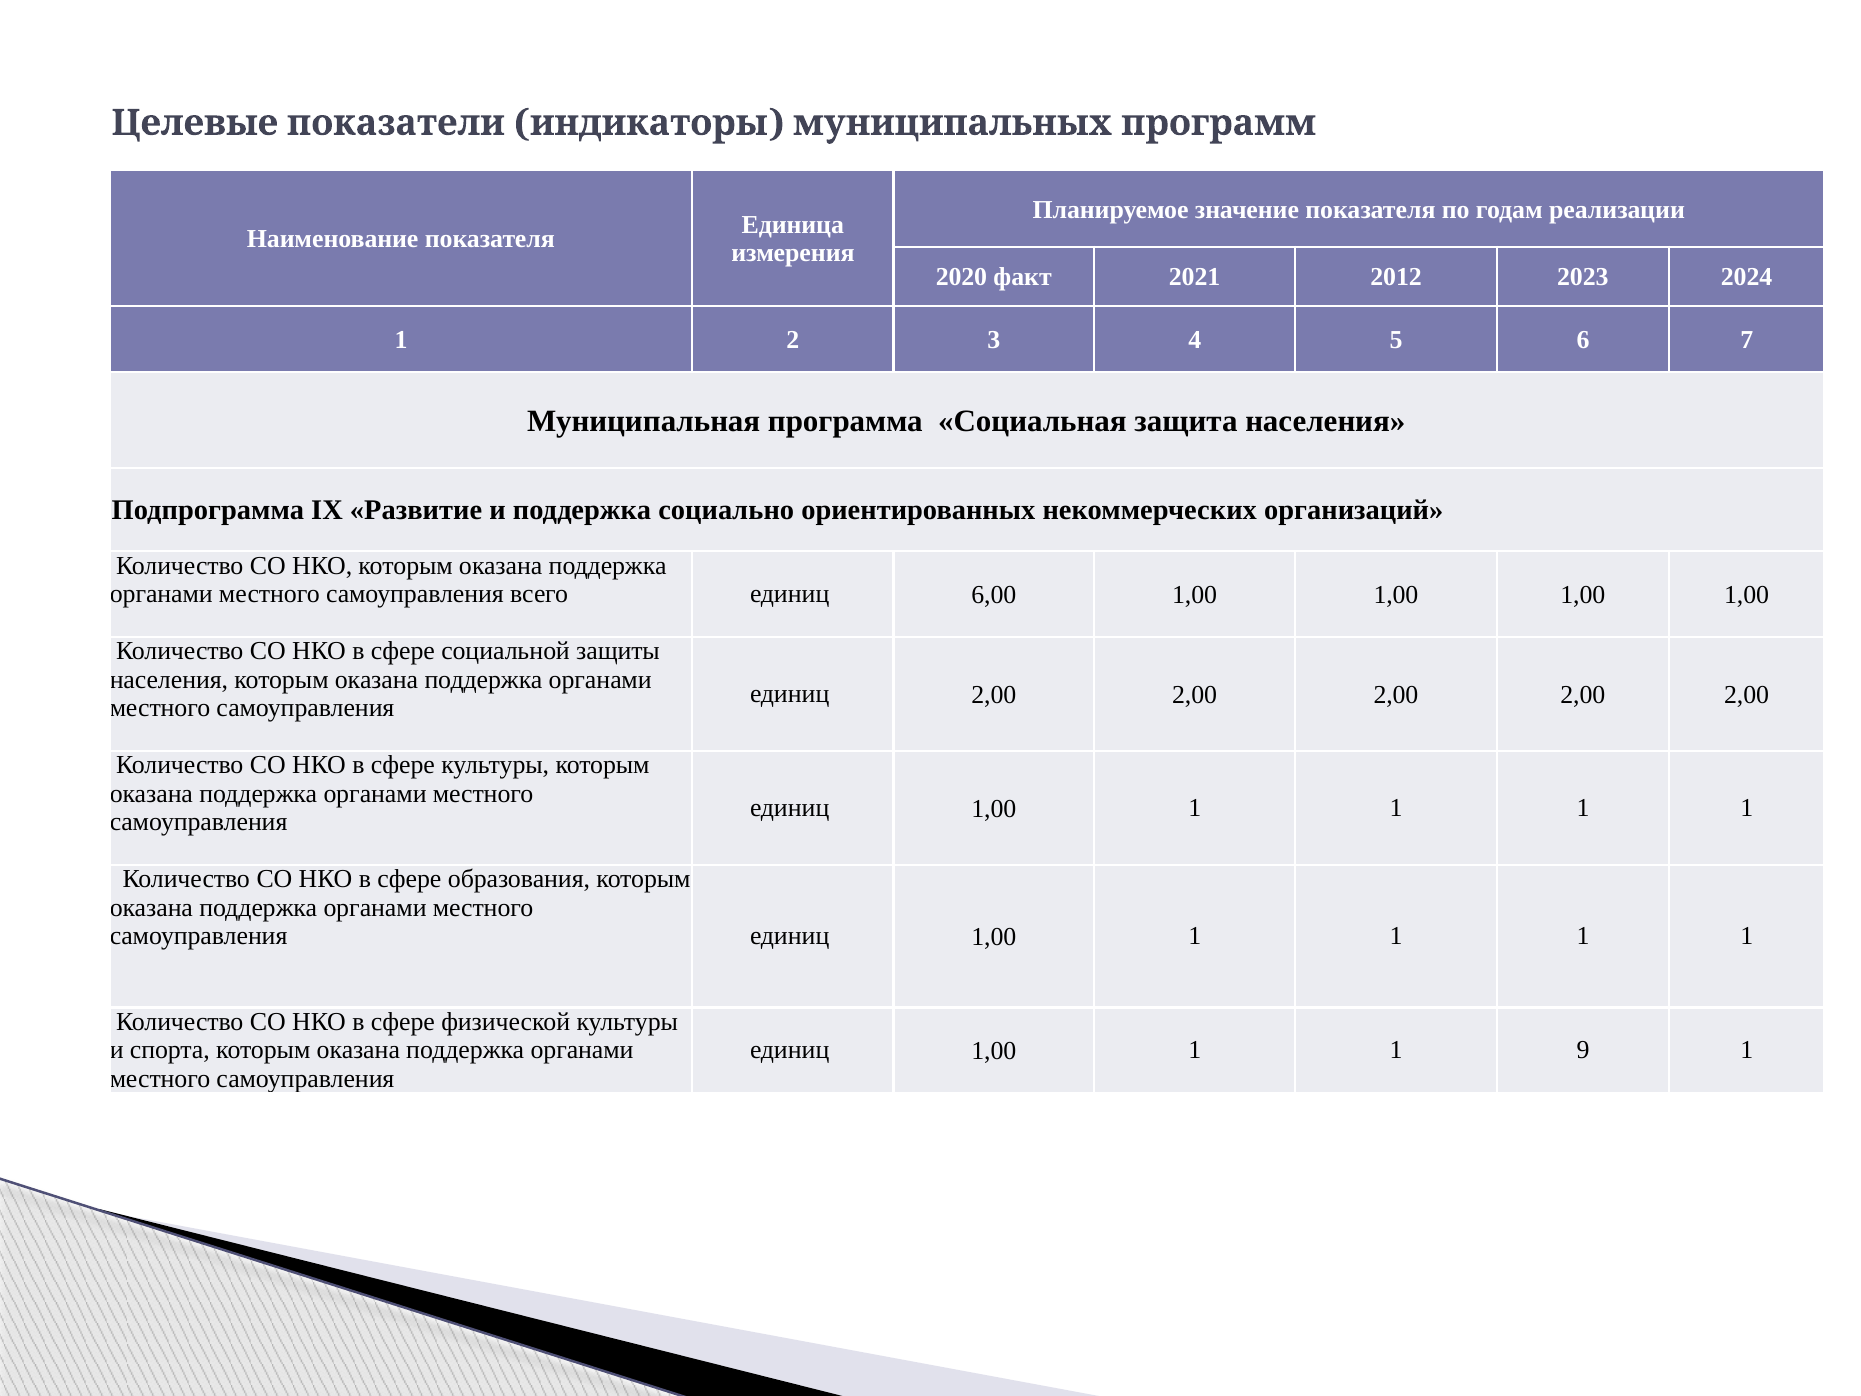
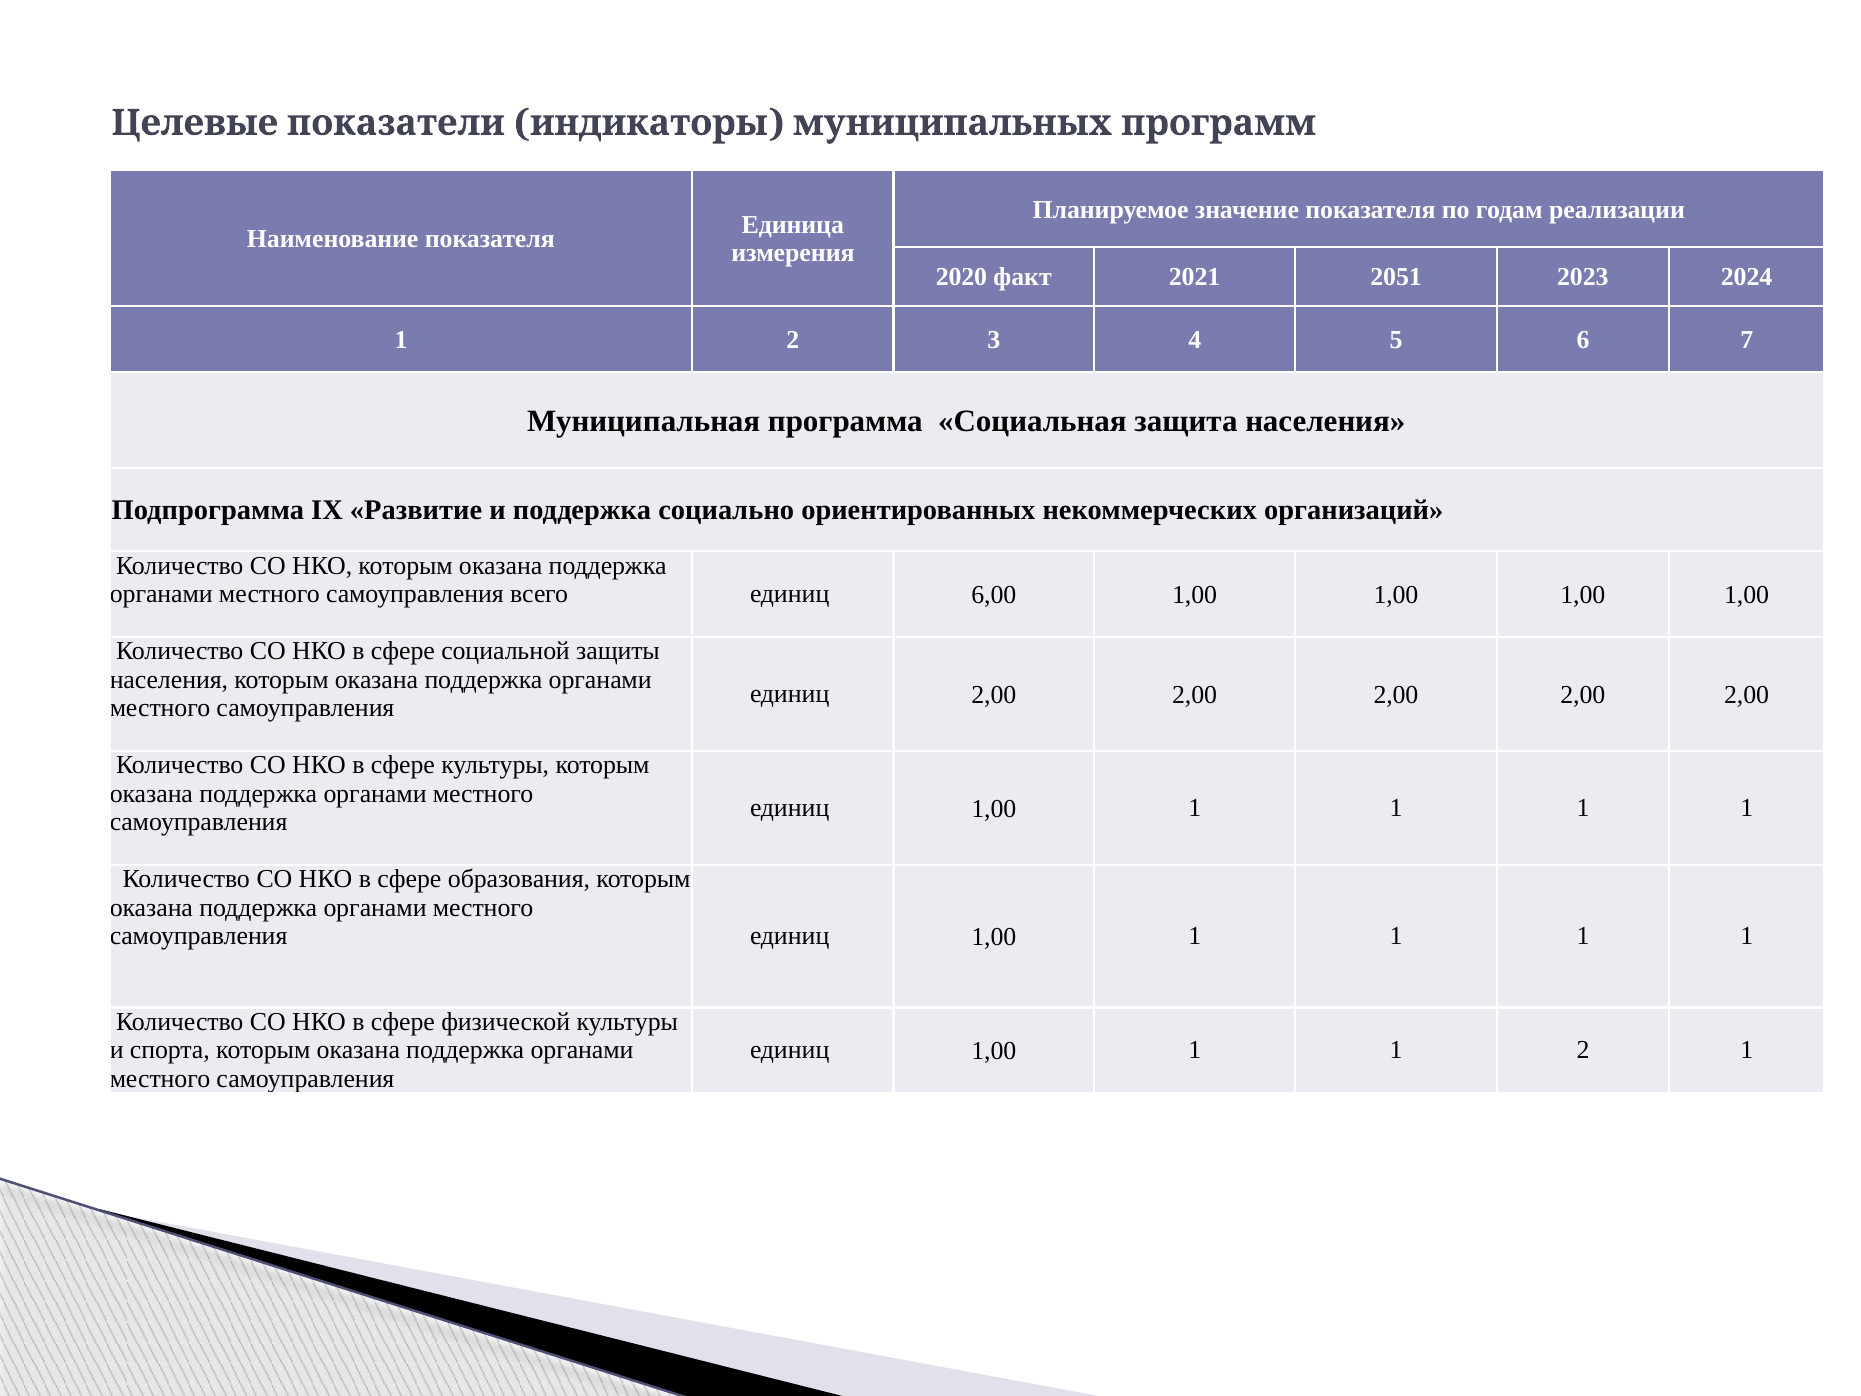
2012: 2012 -> 2051
1 1 9: 9 -> 2
